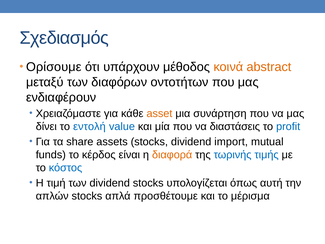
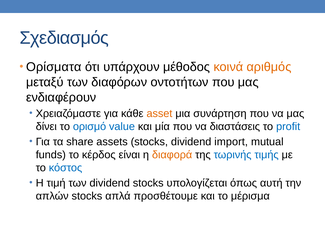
Ορίσουμε: Ορίσουμε -> Ορίσματα
abstract: abstract -> αριθμός
εντολή: εντολή -> ορισμό
